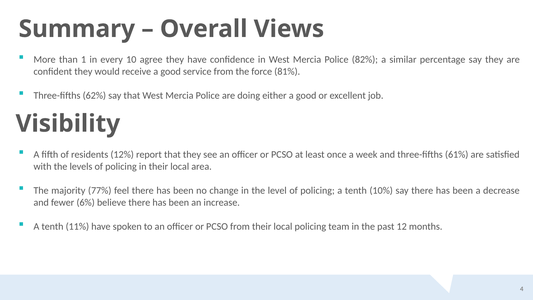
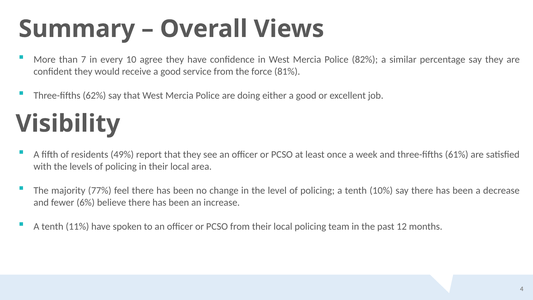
1: 1 -> 7
12%: 12% -> 49%
